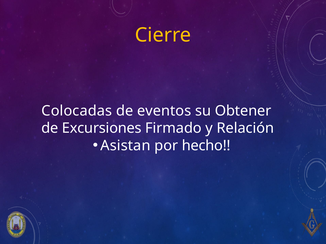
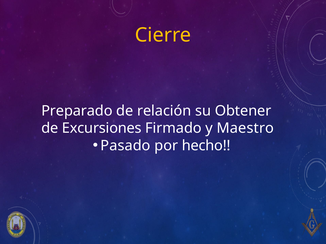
Colocadas: Colocadas -> Preparado
eventos: eventos -> relación
Relación: Relación -> Maestro
Asistan: Asistan -> Pasado
